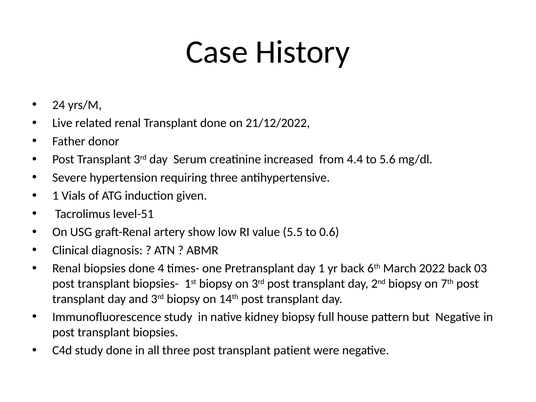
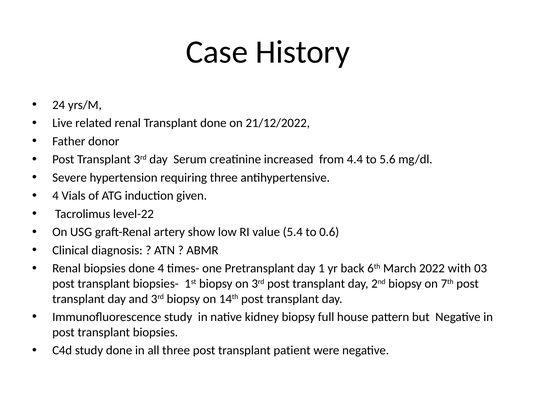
1 at (55, 196): 1 -> 4
level-51: level-51 -> level-22
5.5: 5.5 -> 5.4
2022 back: back -> with
